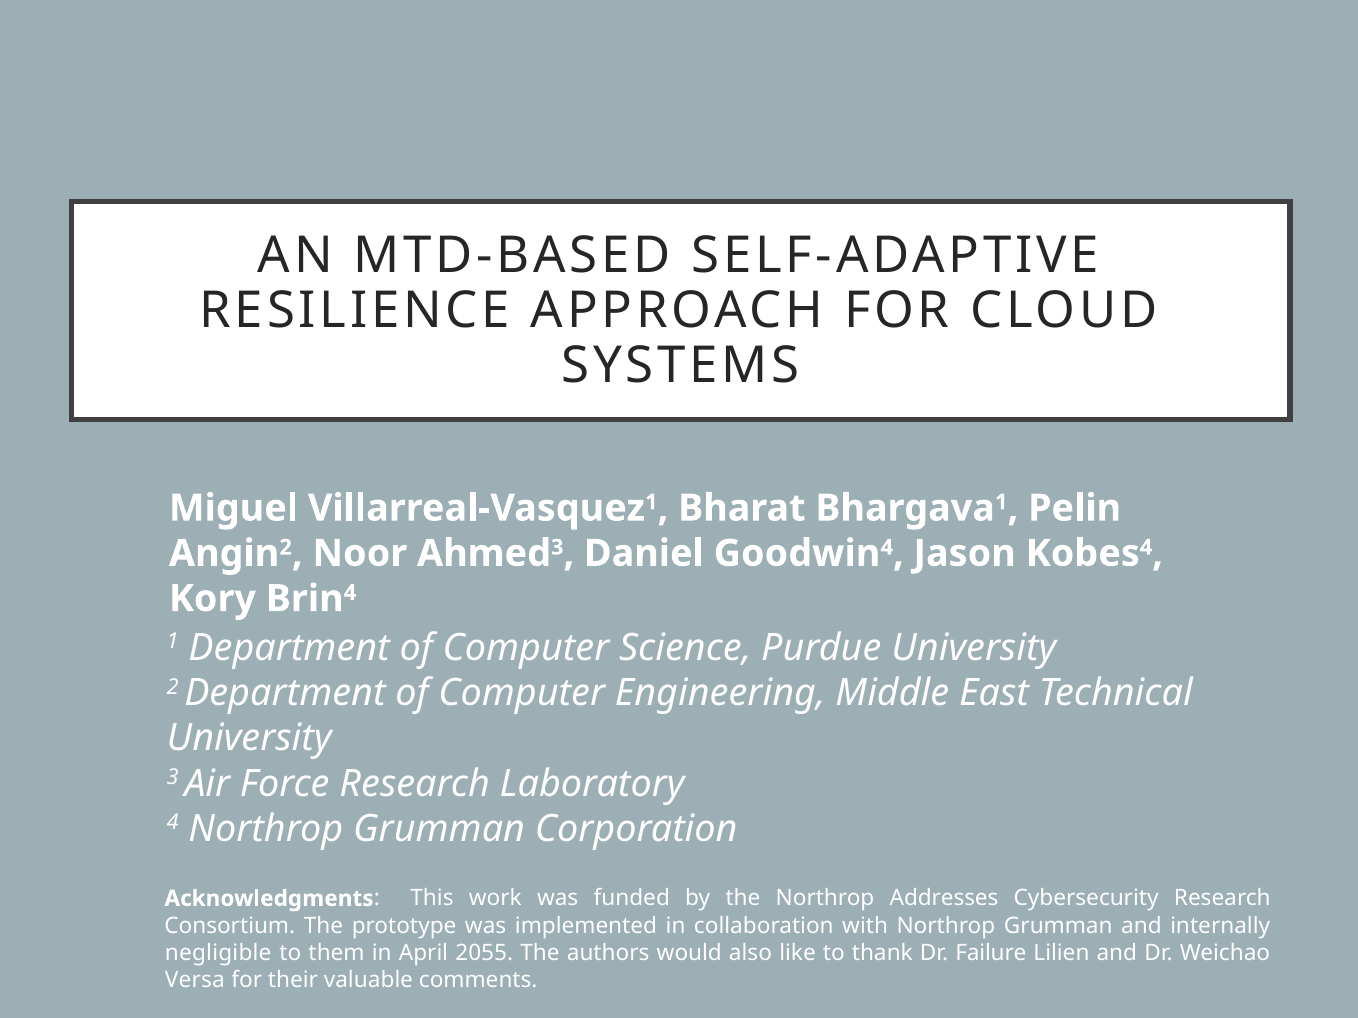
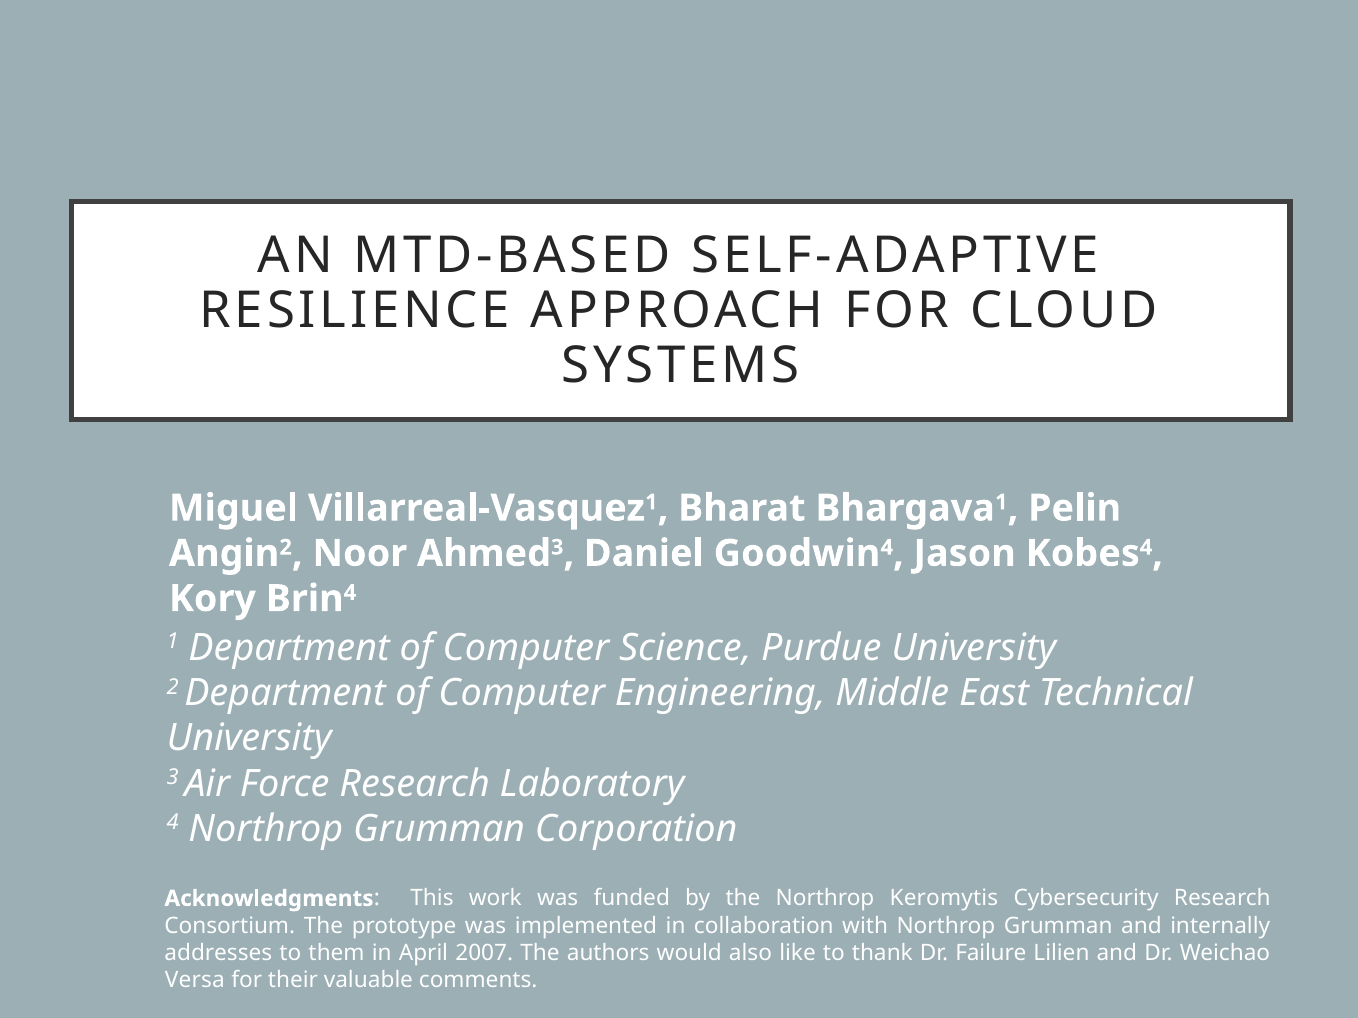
Addresses: Addresses -> Keromytis
negligible: negligible -> addresses
2055: 2055 -> 2007
